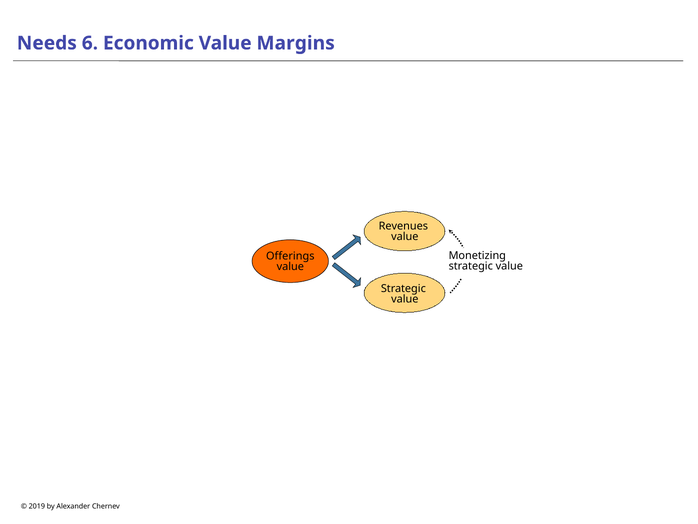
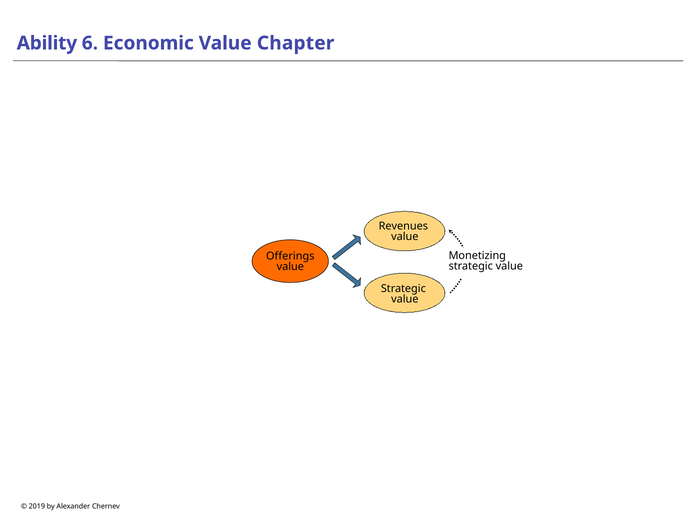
Needs: Needs -> Ability
Margins: Margins -> Chapter
